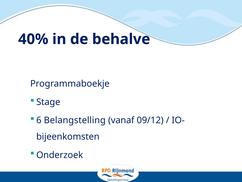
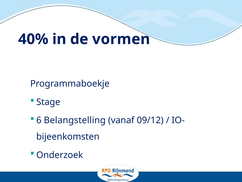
behalve: behalve -> vormen
